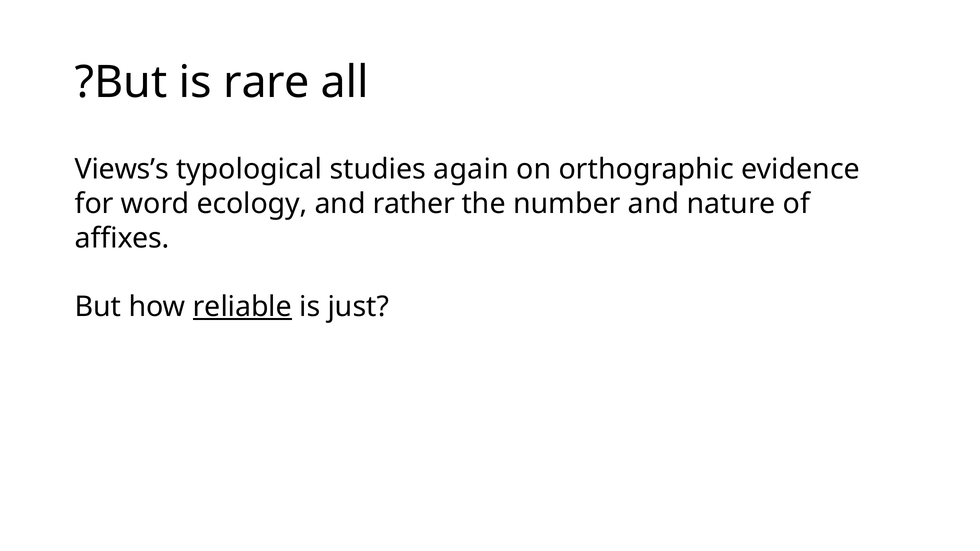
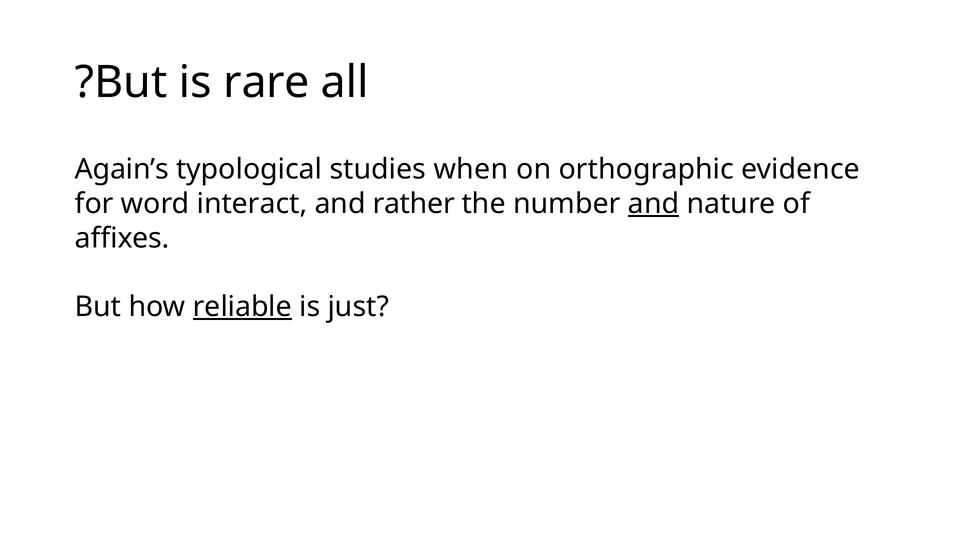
Views’s: Views’s -> Again’s
again: again -> when
ecology: ecology -> interact
and at (654, 204) underline: none -> present
